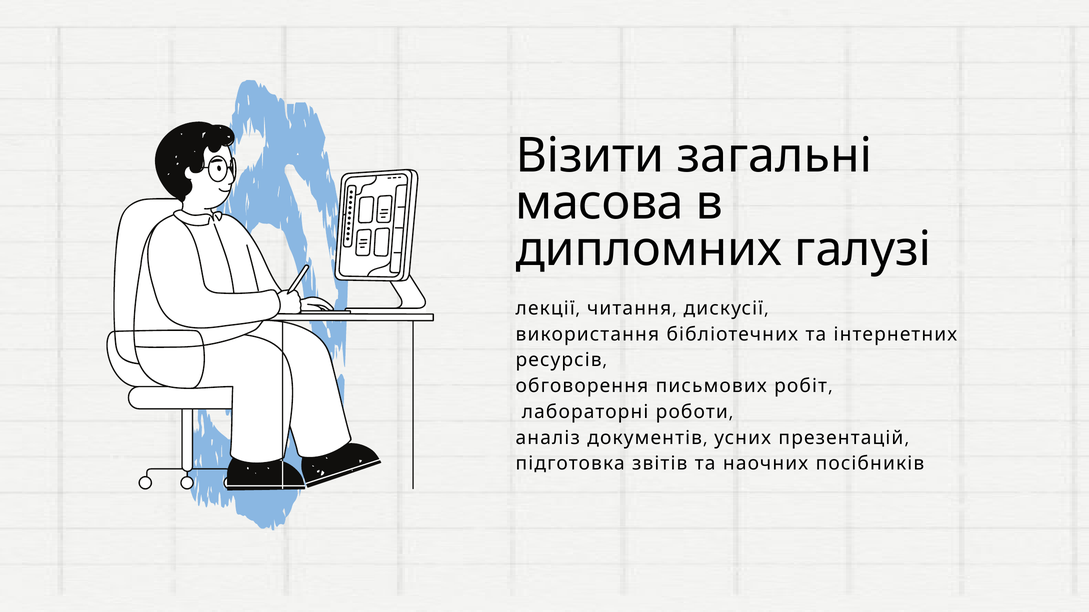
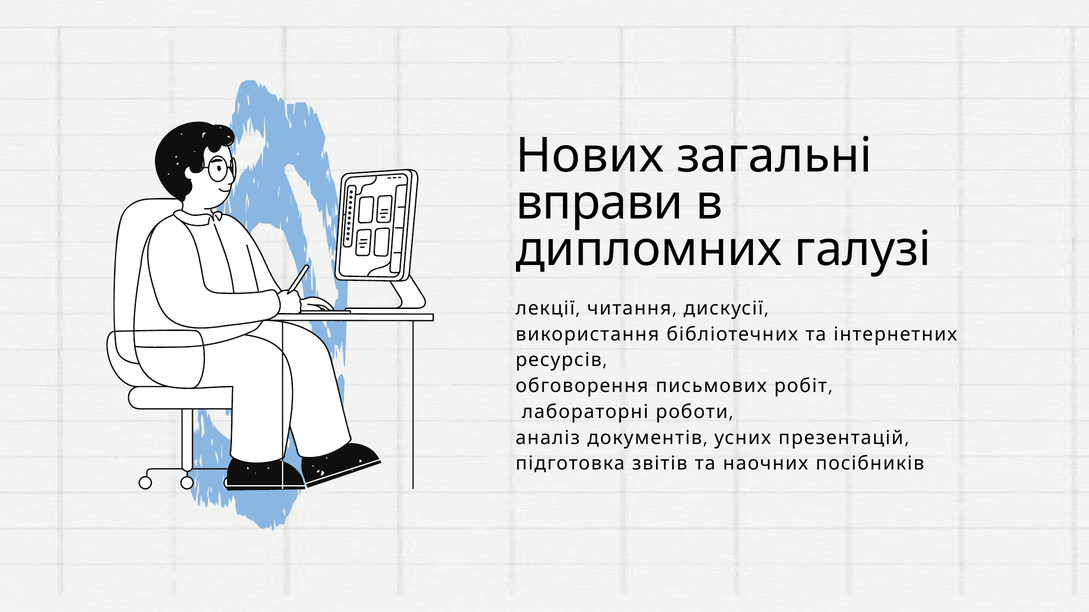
Візити: Візити -> Нових
масова: масова -> вправи
